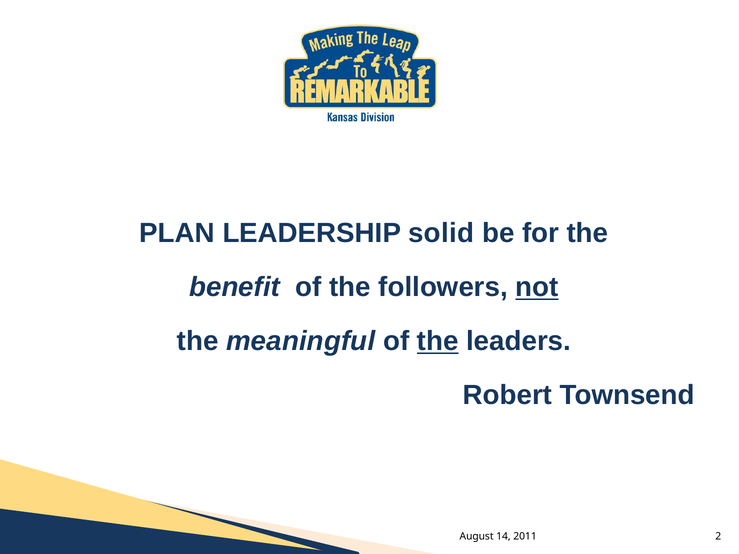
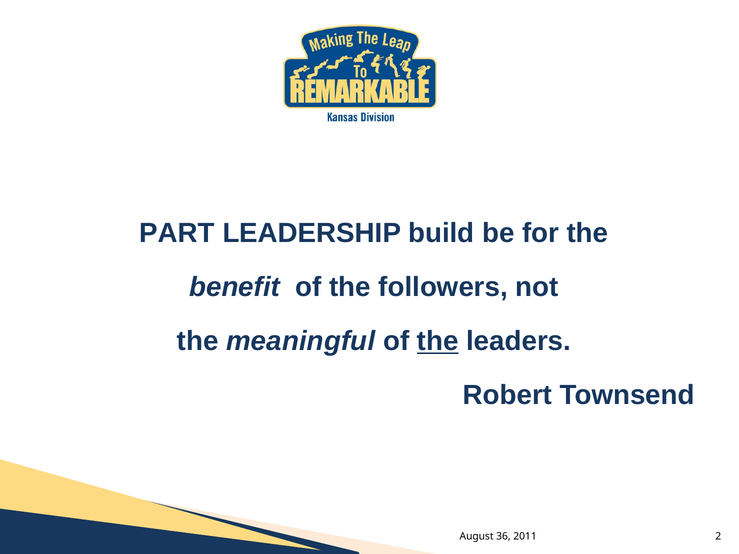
PLAN: PLAN -> PART
solid: solid -> build
not underline: present -> none
14: 14 -> 36
